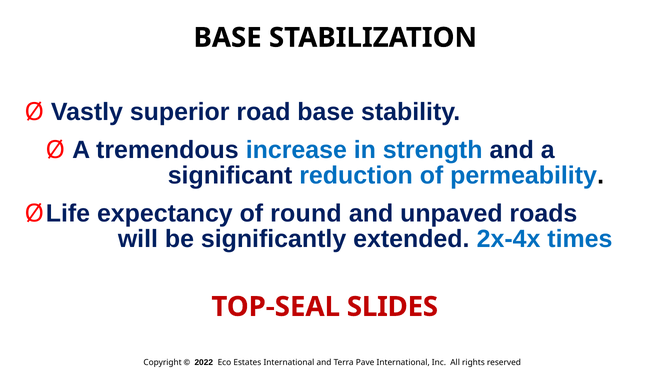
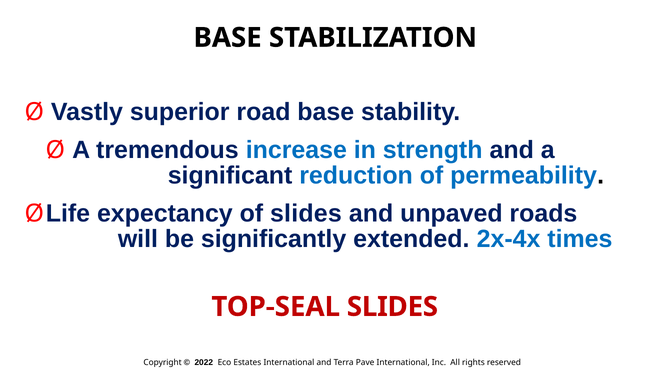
of round: round -> slides
